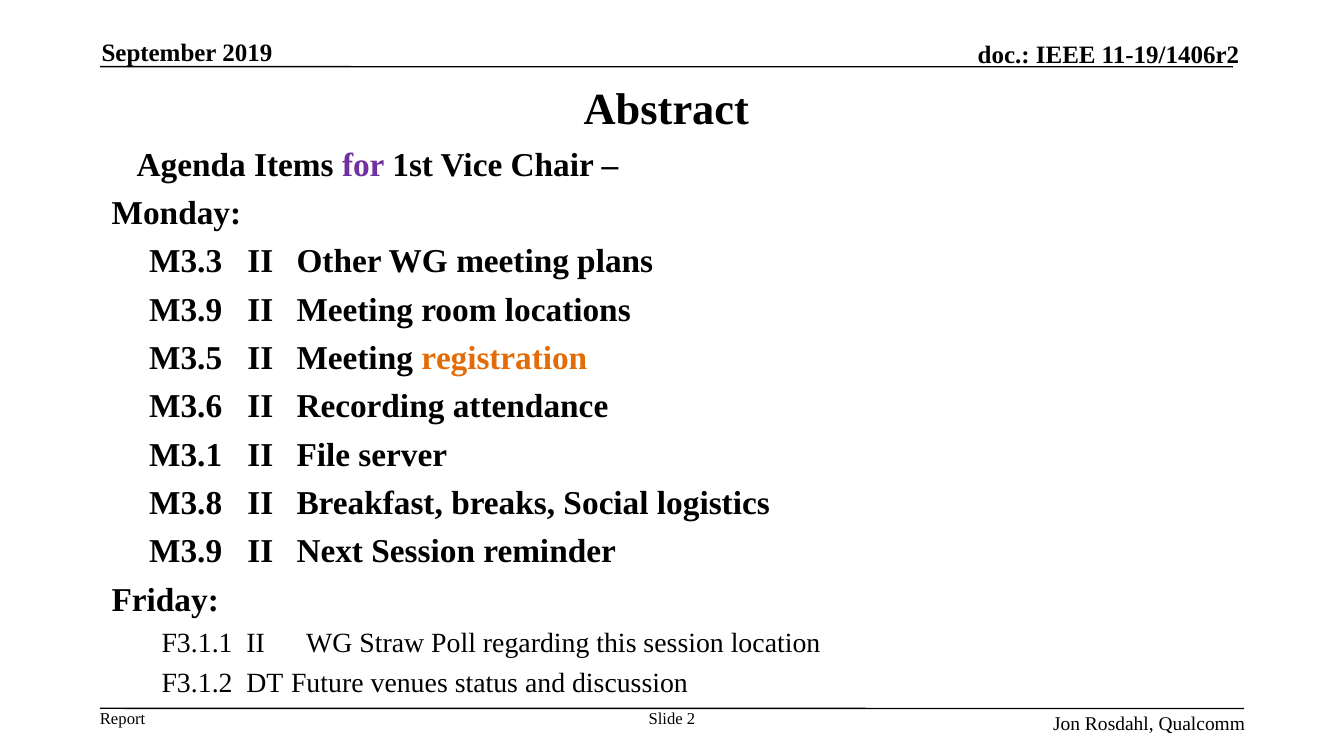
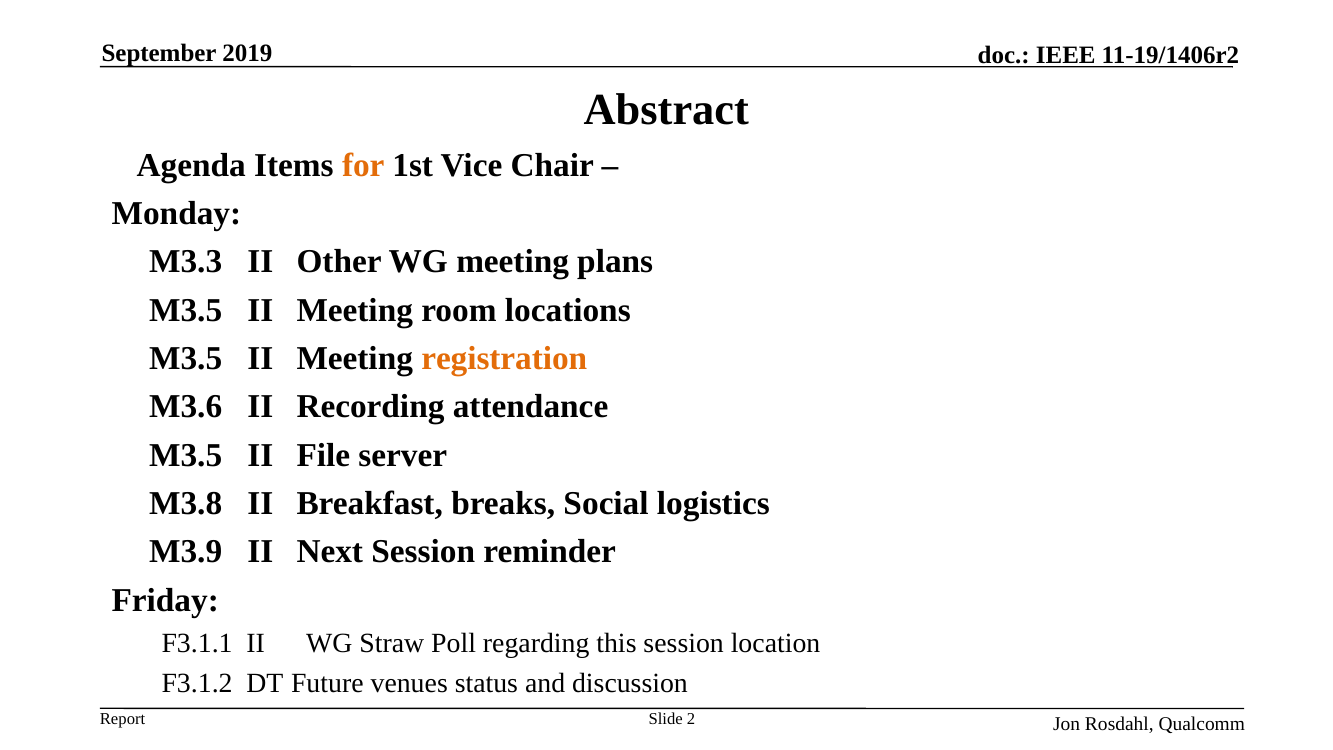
for colour: purple -> orange
M3.9 at (186, 310): M3.9 -> M3.5
M3.1 at (186, 455): M3.1 -> M3.5
